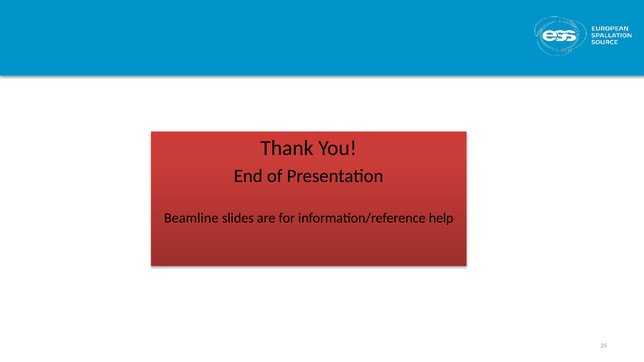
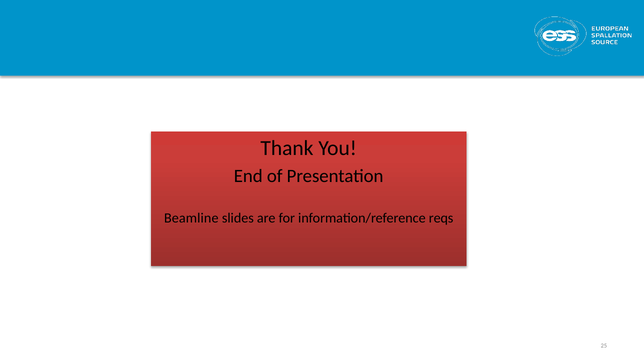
help: help -> reqs
